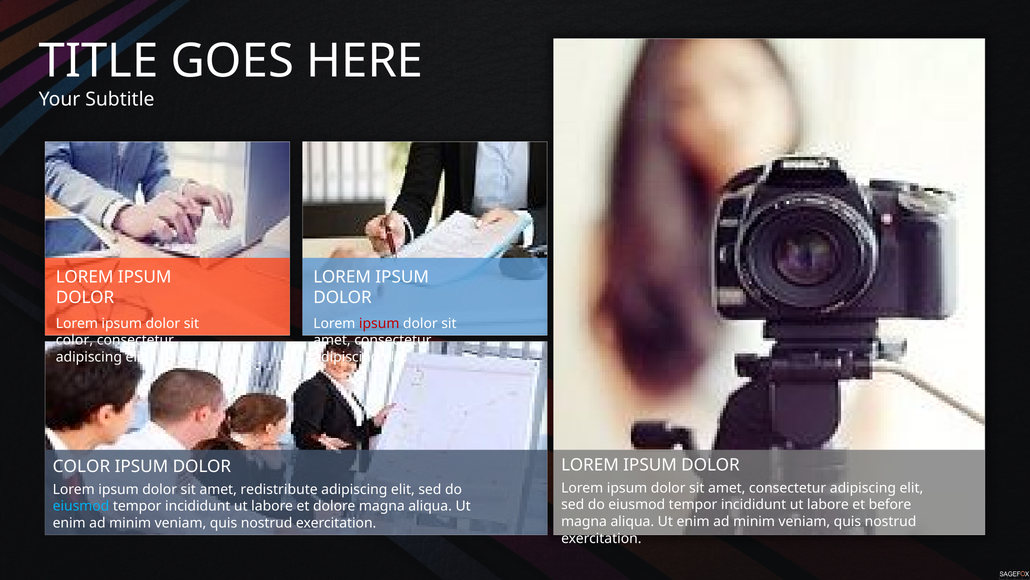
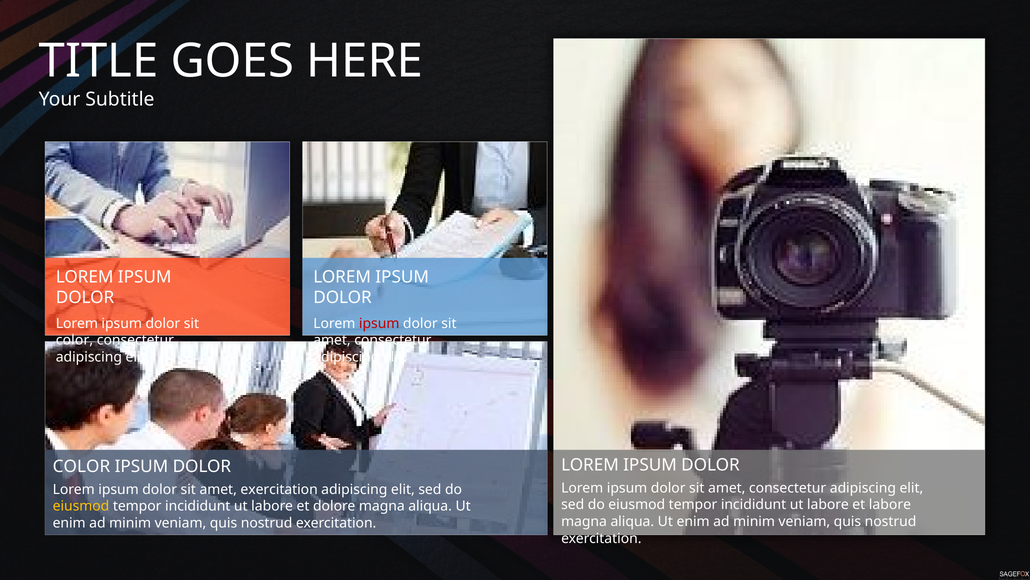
amet redistribute: redistribute -> exercitation
et before: before -> labore
eiusmod at (81, 506) colour: light blue -> yellow
